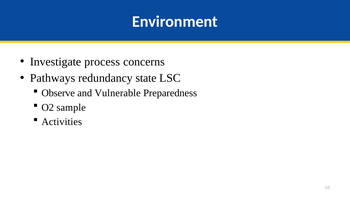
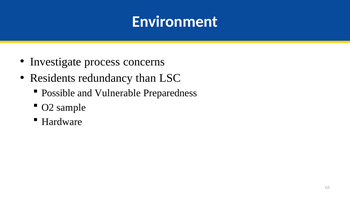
Pathways: Pathways -> Residents
state: state -> than
Observe: Observe -> Possible
Activities: Activities -> Hardware
